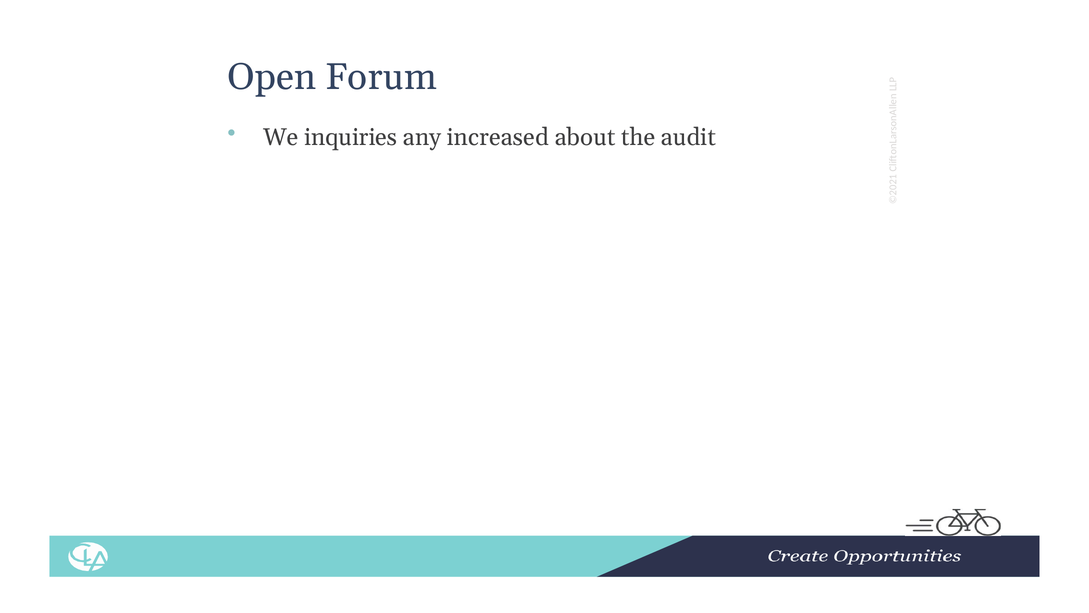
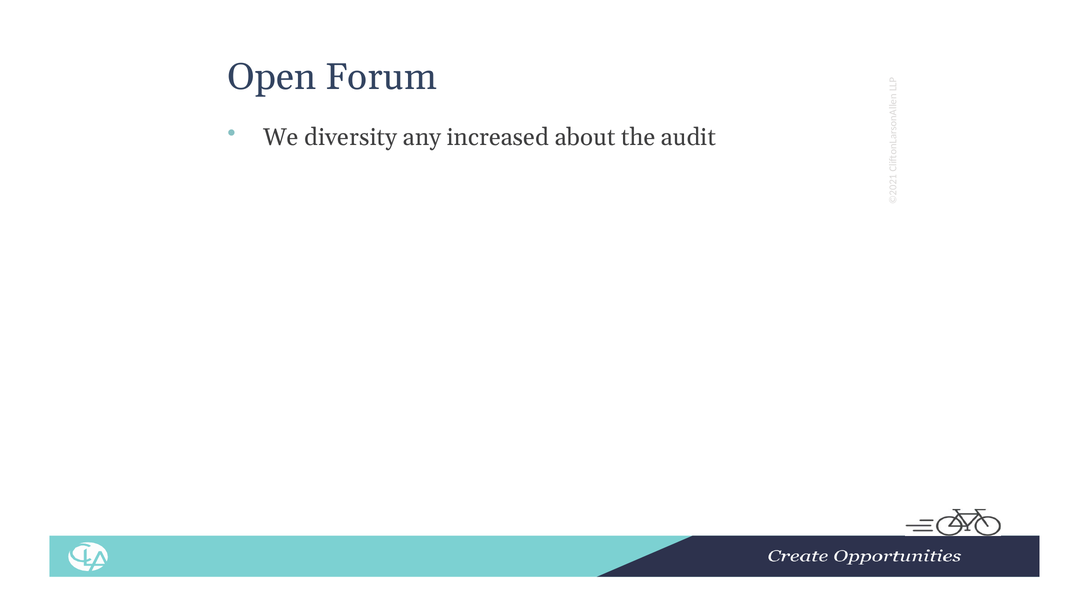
inquiries: inquiries -> diversity
